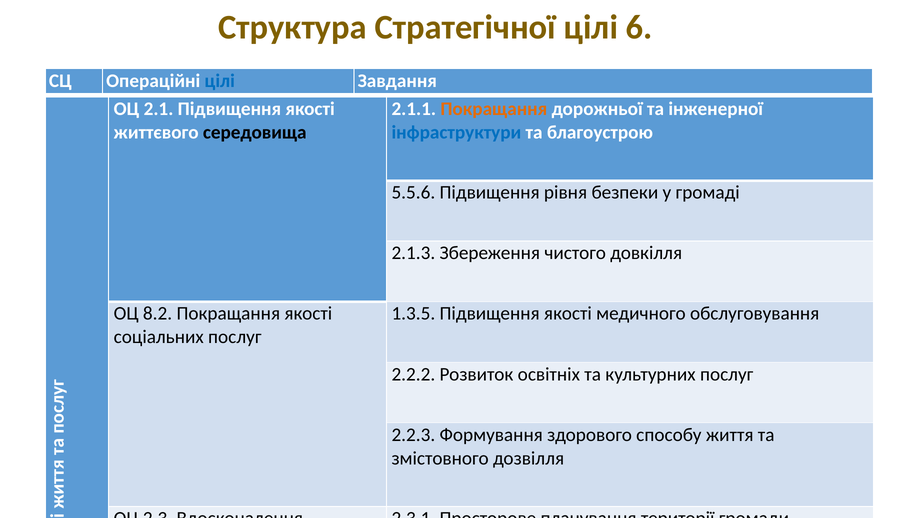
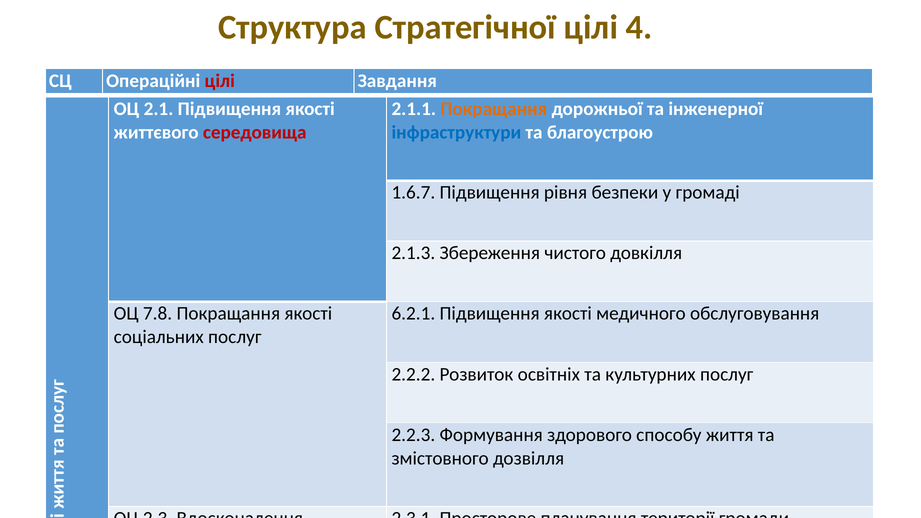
Стратегічної цілі 6: 6 -> 4
цілі at (220, 81) colour: blue -> red
середовища colour: black -> red
5.5.6: 5.5.6 -> 1.6.7
8.2: 8.2 -> 7.8
1.3.5: 1.3.5 -> 6.2.1
